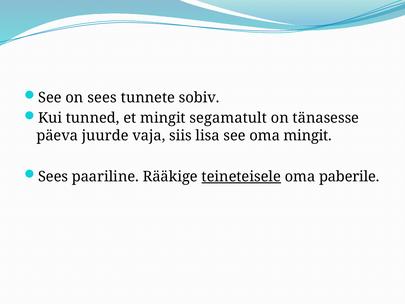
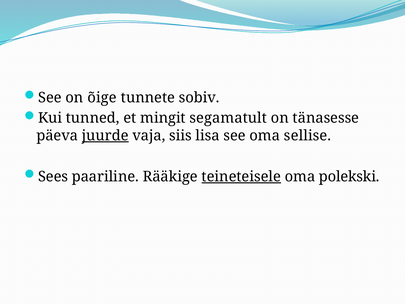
on sees: sees -> õige
juurde underline: none -> present
oma mingit: mingit -> sellise
paberile: paberile -> polekski
